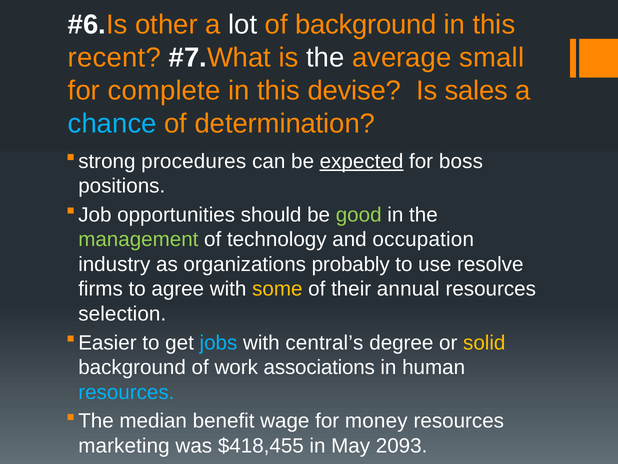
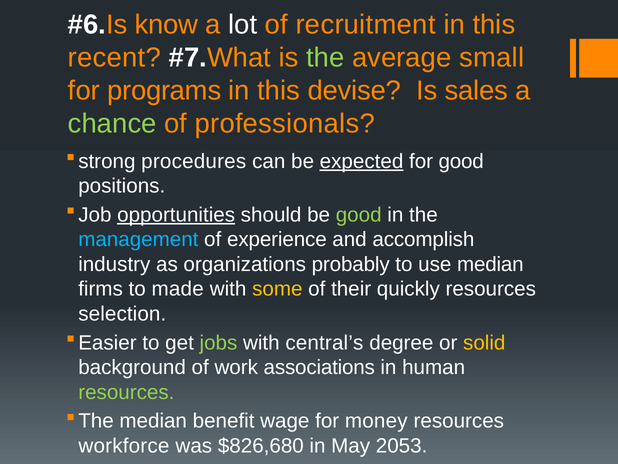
other: other -> know
of background: background -> recruitment
the at (325, 58) colour: white -> light green
complete: complete -> programs
chance colour: light blue -> light green
determination: determination -> professionals
for boss: boss -> good
opportunities underline: none -> present
management colour: light green -> light blue
technology: technology -> experience
occupation: occupation -> accomplish
use resolve: resolve -> median
agree: agree -> made
annual: annual -> quickly
jobs colour: light blue -> light green
resources at (126, 392) colour: light blue -> light green
marketing: marketing -> workforce
$418,455: $418,455 -> $826,680
2093: 2093 -> 2053
